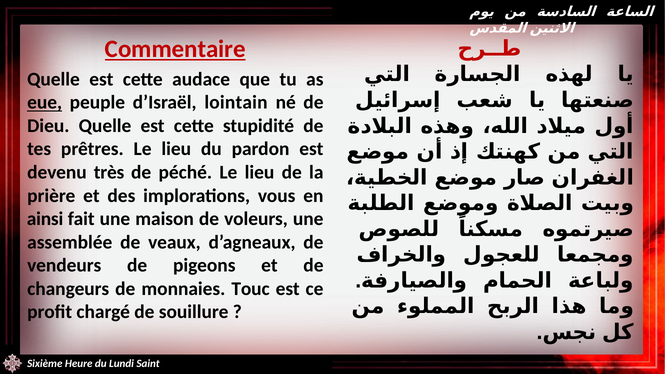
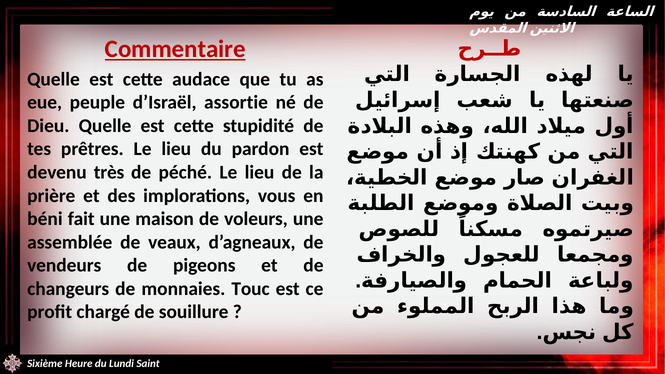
eue underline: present -> none
lointain: lointain -> assortie
ainsi: ainsi -> béni
